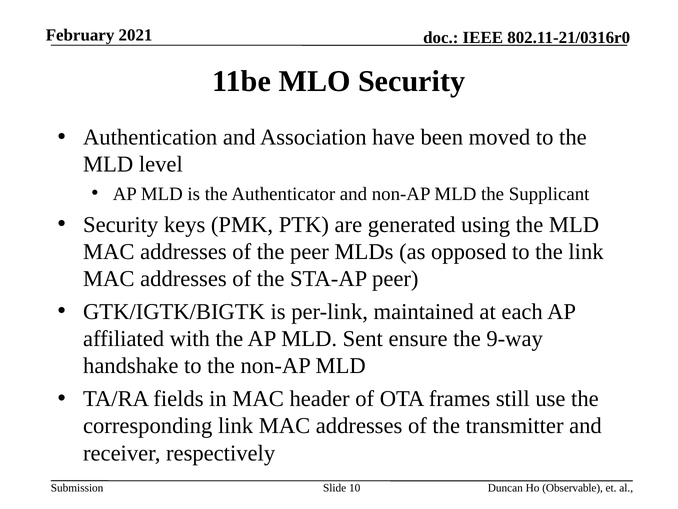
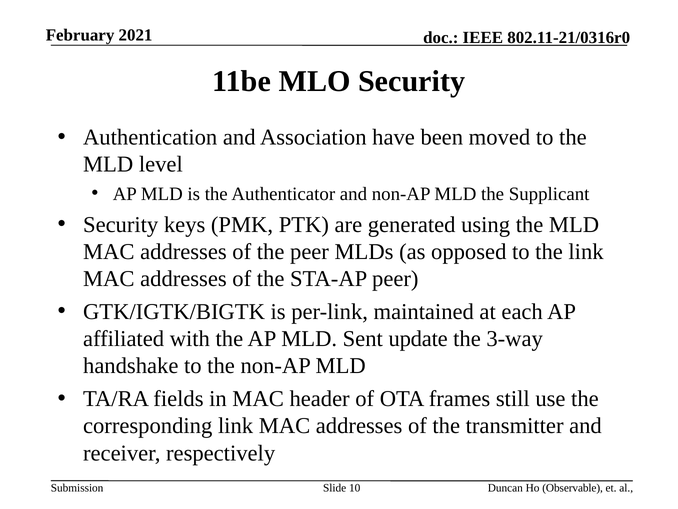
ensure: ensure -> update
9-way: 9-way -> 3-way
